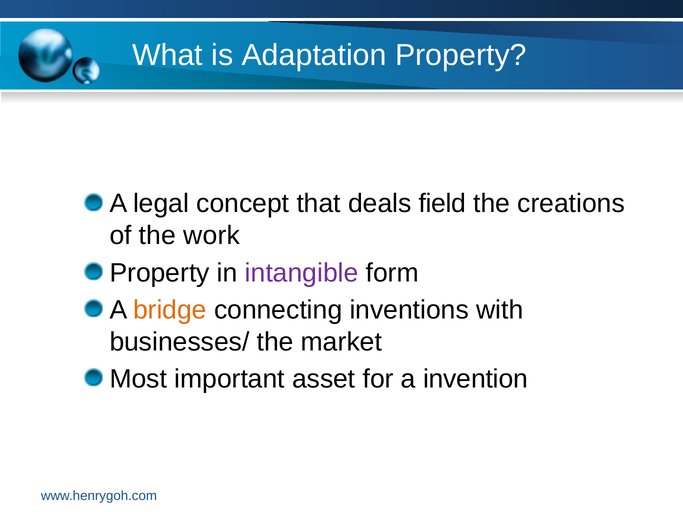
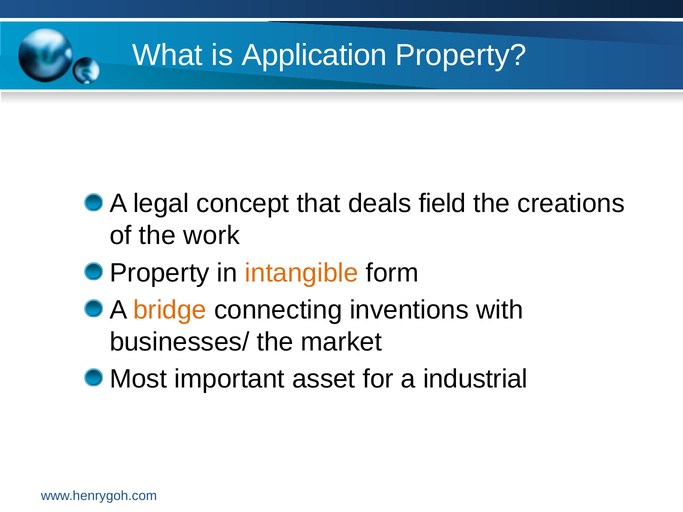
Adaptation: Adaptation -> Application
intangible colour: purple -> orange
invention: invention -> industrial
